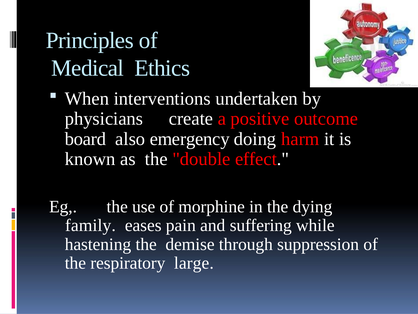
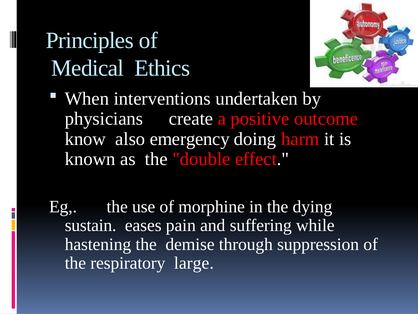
board: board -> know
family: family -> sustain
